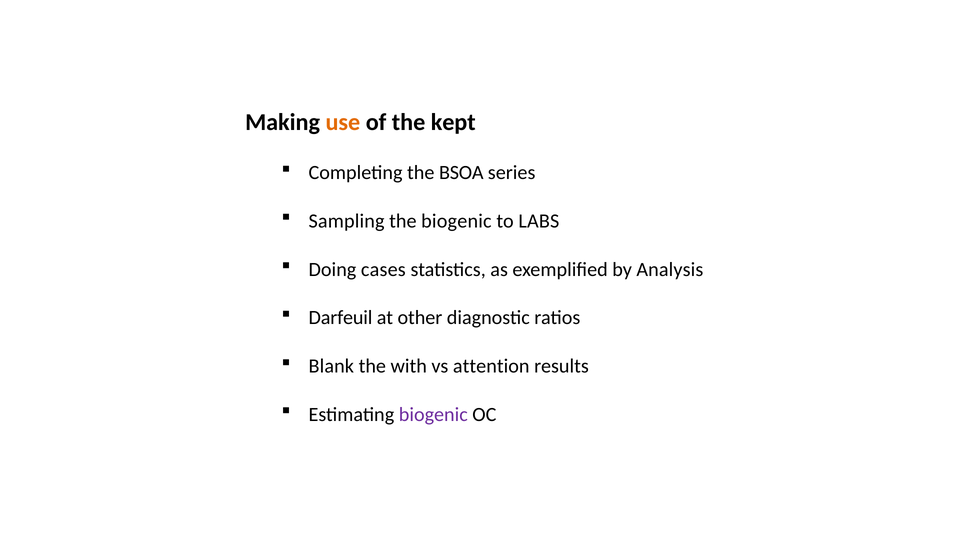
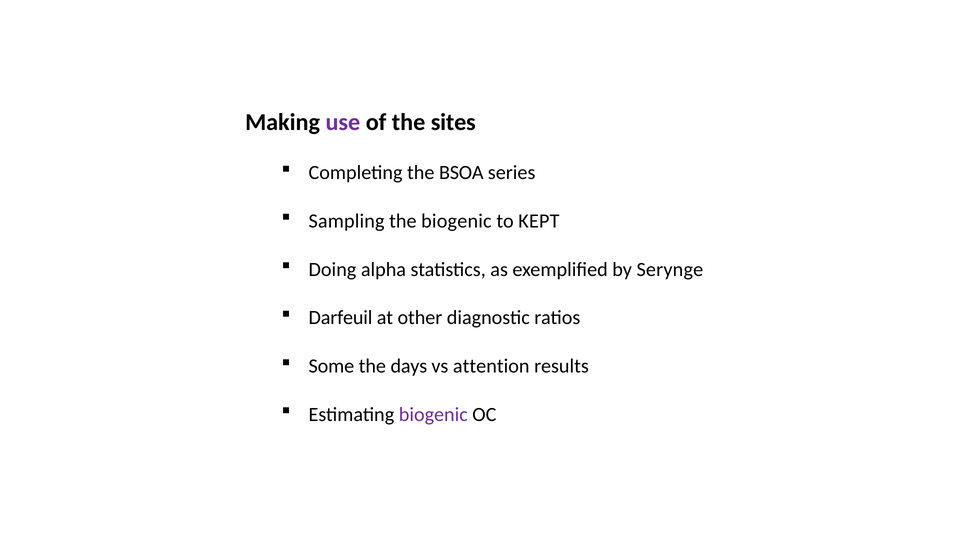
use colour: orange -> purple
kept: kept -> sites
LABS: LABS -> KEPT
cases: cases -> alpha
Analysis: Analysis -> Serynge
Blank: Blank -> Some
with: with -> days
